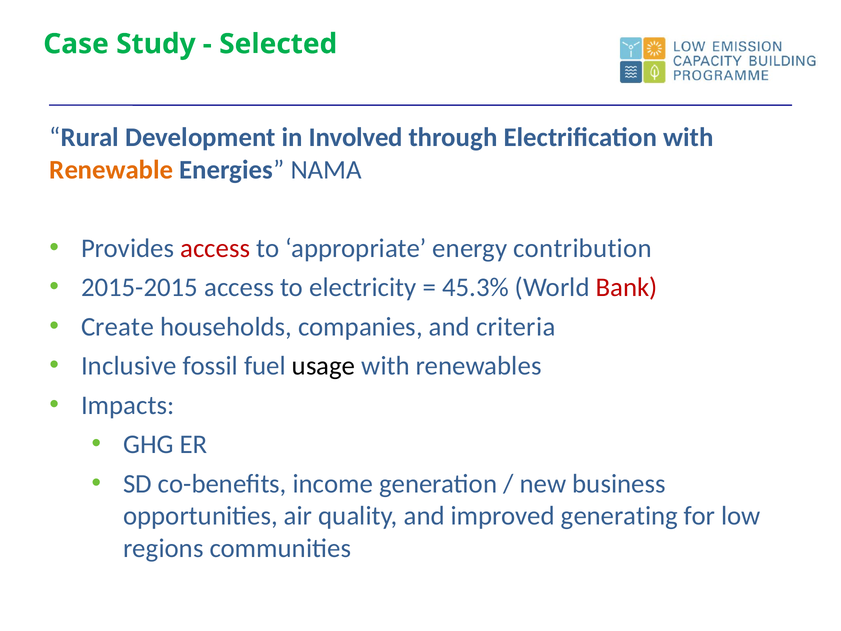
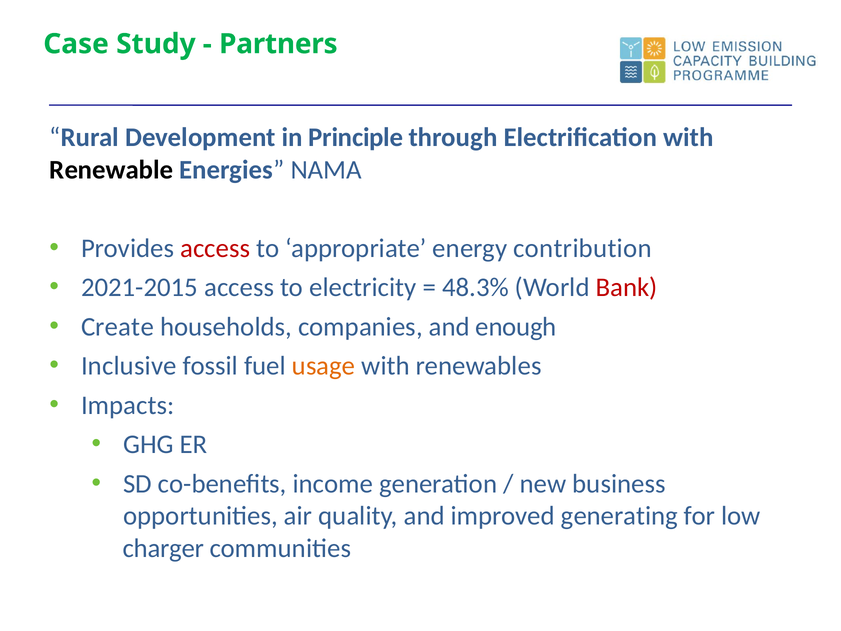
Selected: Selected -> Partners
Involved: Involved -> Principle
Renewable colour: orange -> black
2015-2015: 2015-2015 -> 2021-2015
45.3%: 45.3% -> 48.3%
criteria: criteria -> enough
usage colour: black -> orange
regions: regions -> charger
